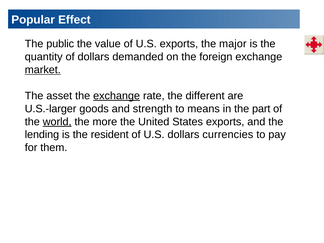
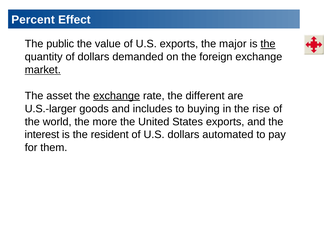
Popular: Popular -> Percent
the at (268, 44) underline: none -> present
strength: strength -> includes
means: means -> buying
part: part -> rise
world underline: present -> none
lending: lending -> interest
currencies: currencies -> automated
